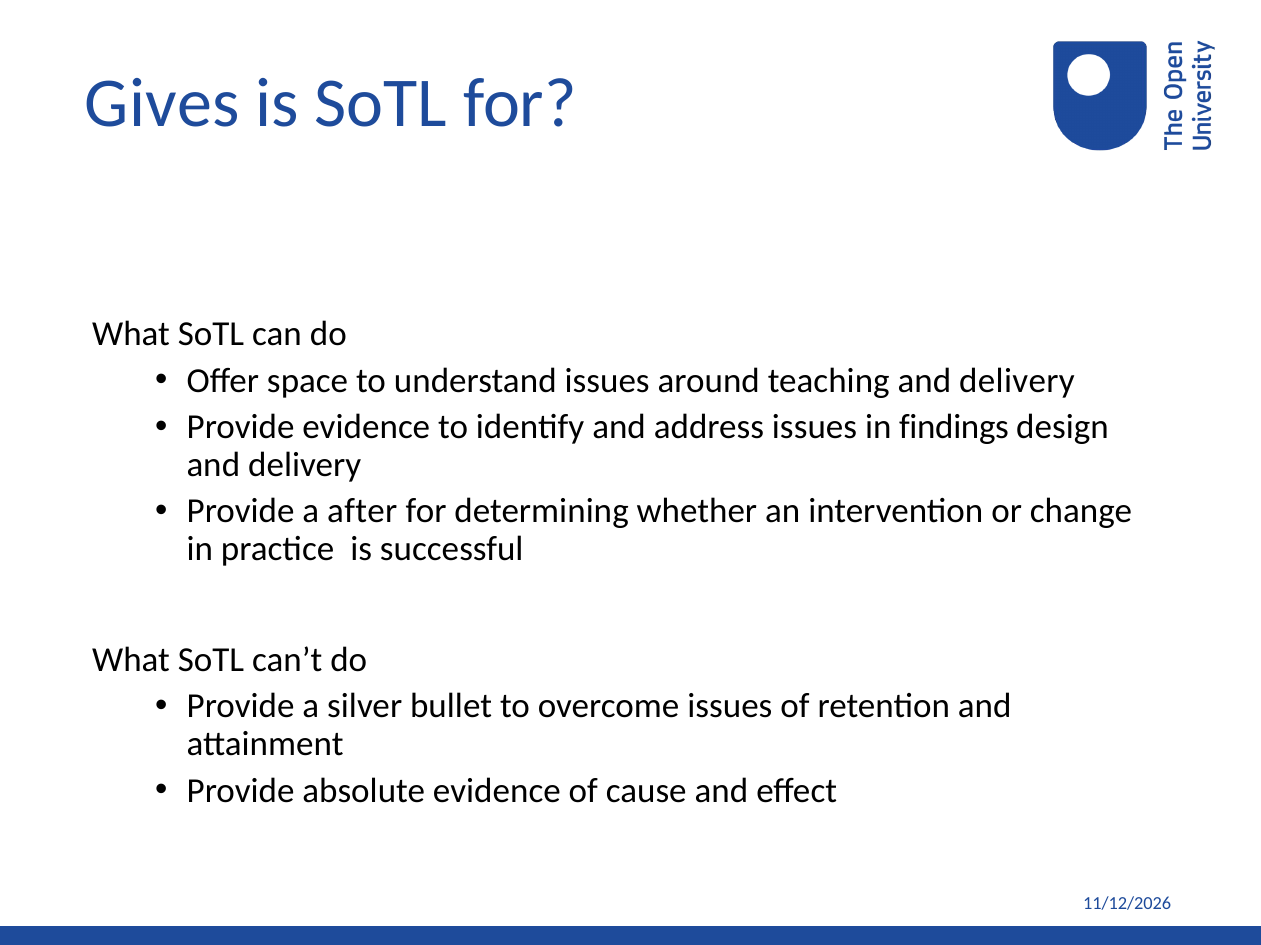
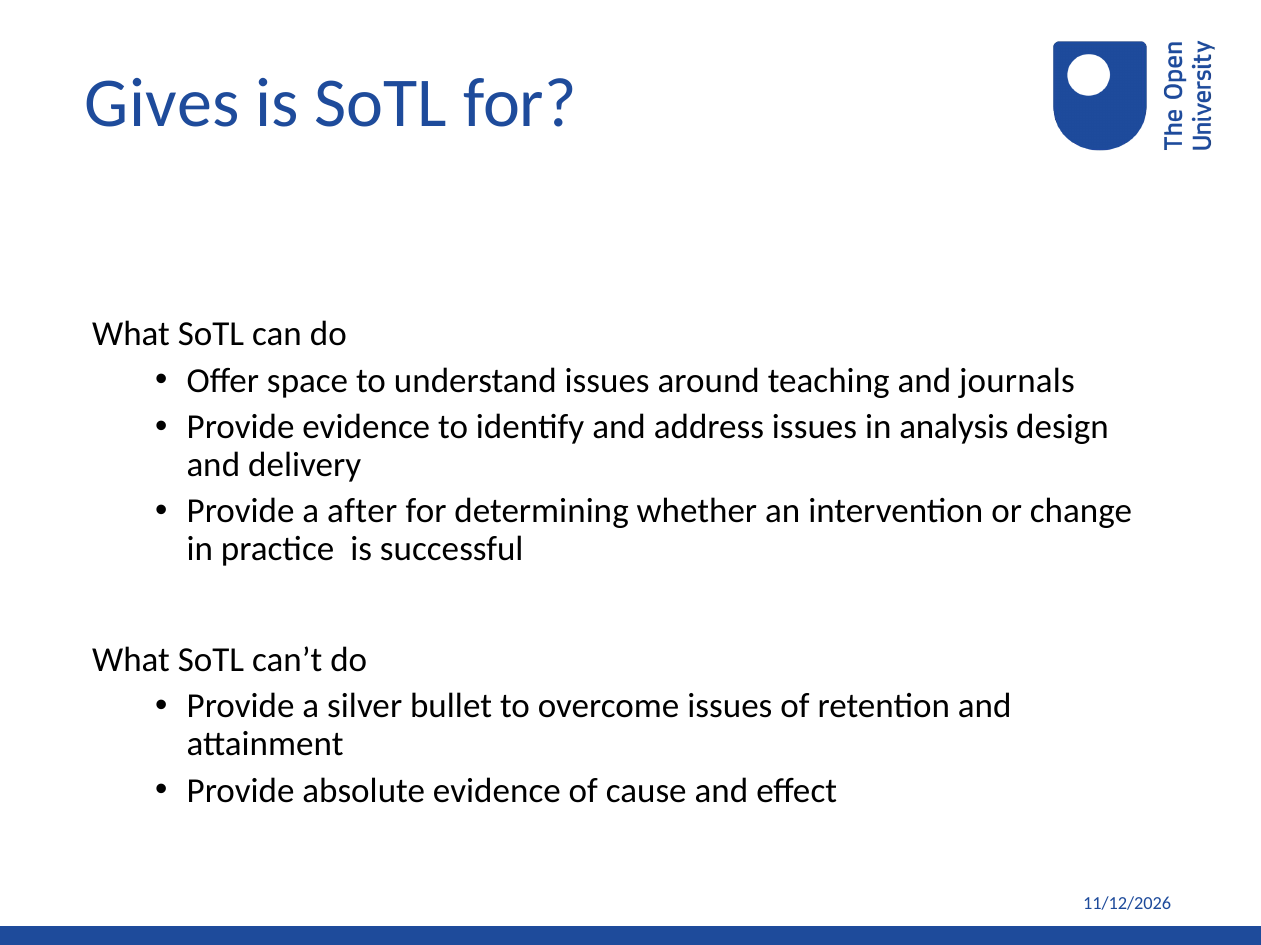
teaching and delivery: delivery -> journals
findings: findings -> analysis
